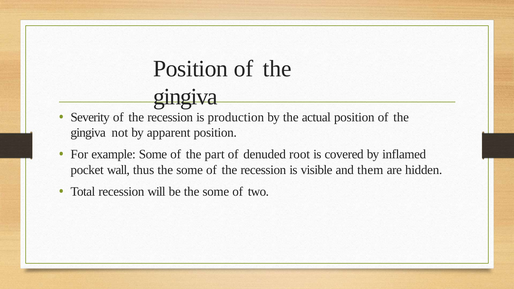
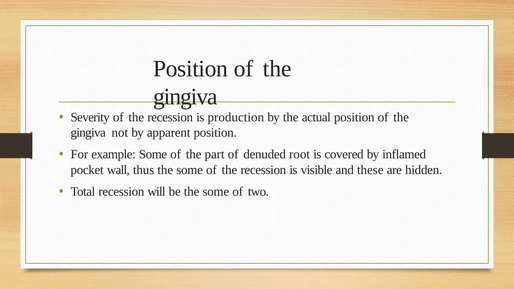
them: them -> these
